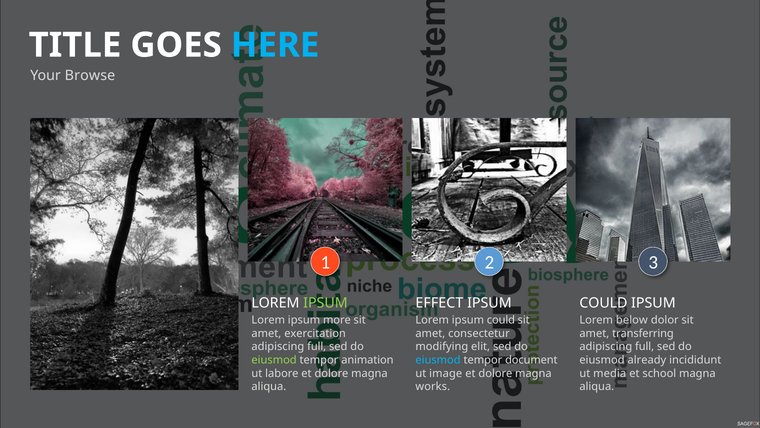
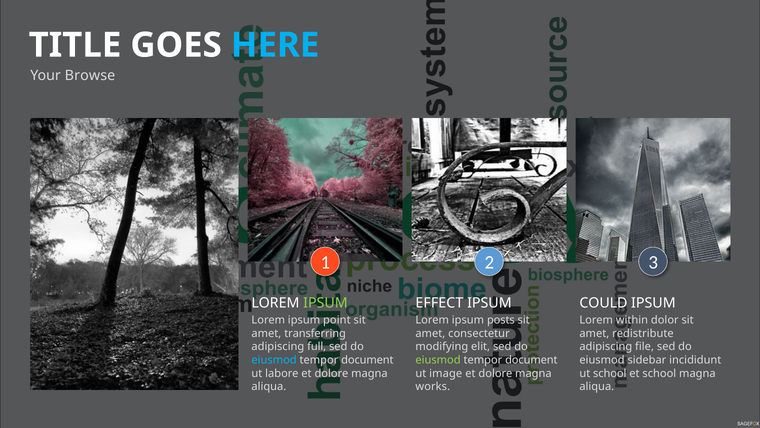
more: more -> point
ipsum could: could -> posts
below: below -> within
exercitation: exercitation -> transferring
transferring: transferring -> redistribute
full at (645, 346): full -> file
eiusmod at (274, 360) colour: light green -> light blue
animation at (367, 360): animation -> document
eiusmod at (438, 360) colour: light blue -> light green
already: already -> sidebar
ut media: media -> school
